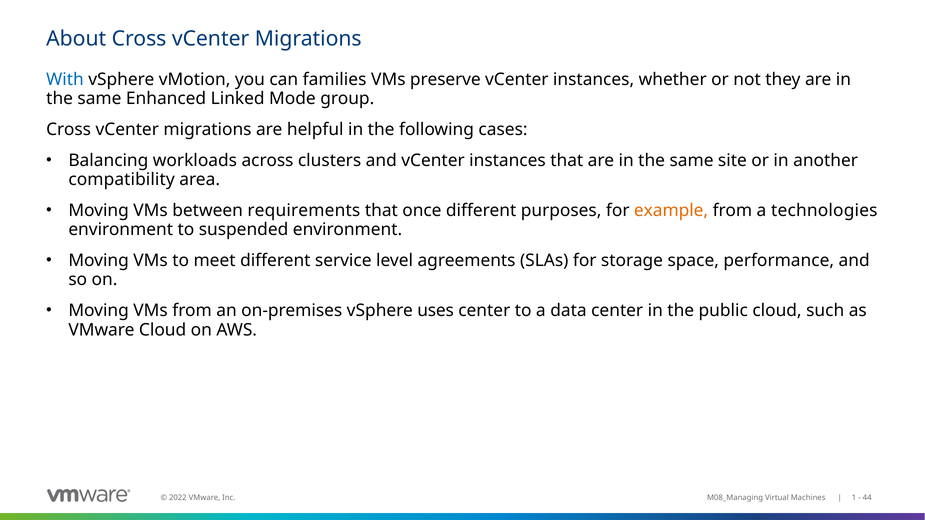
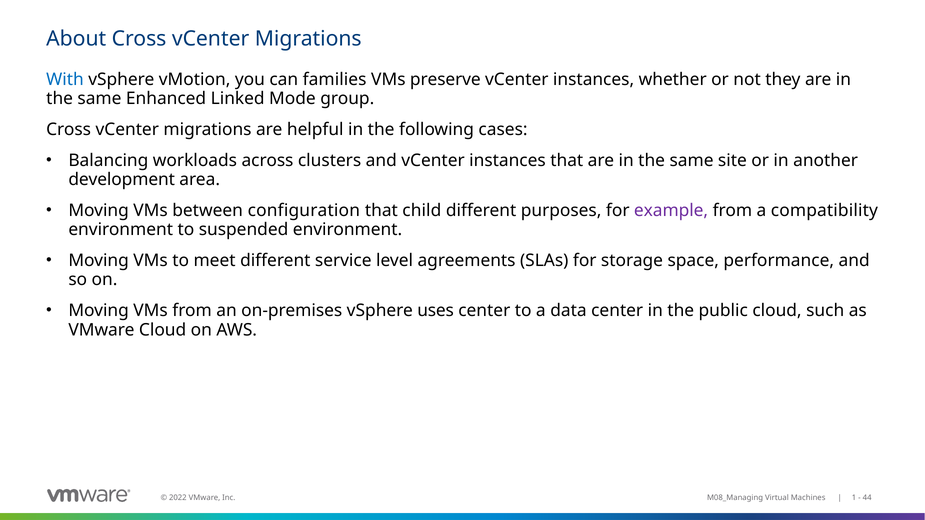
compatibility: compatibility -> development
requirements: requirements -> configuration
once: once -> child
example colour: orange -> purple
technologies: technologies -> compatibility
